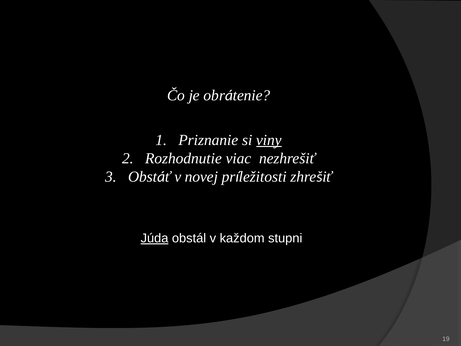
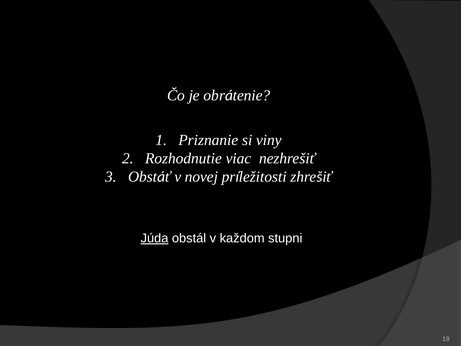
viny underline: present -> none
